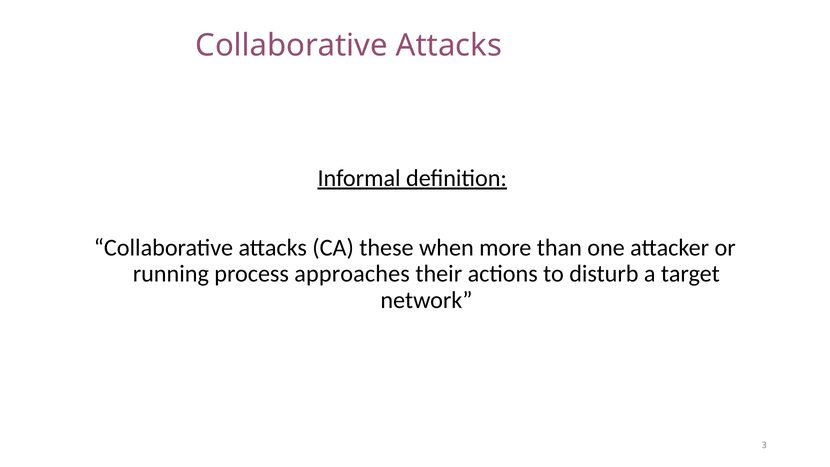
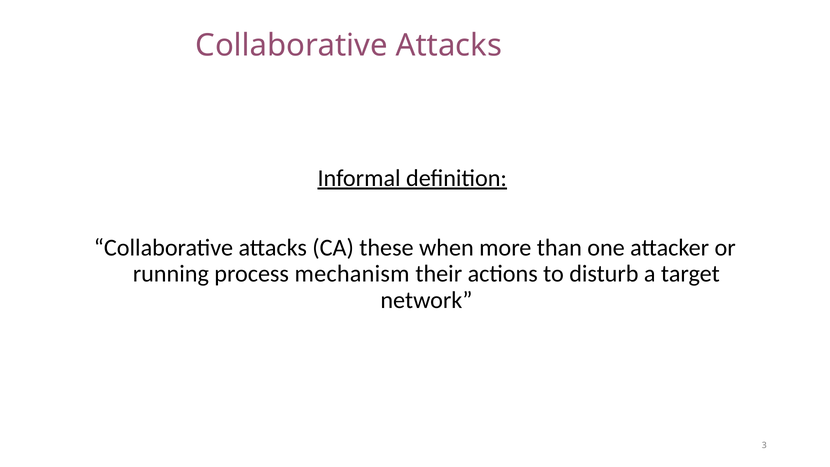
approaches: approaches -> mechanism
